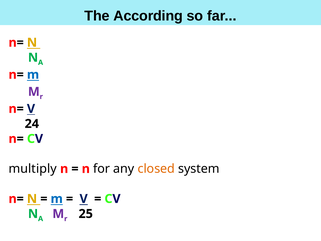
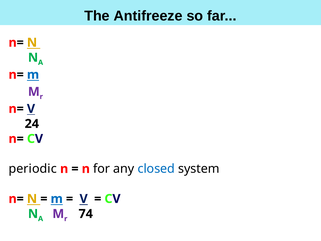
According: According -> Antifreeze
multiply: multiply -> periodic
closed colour: orange -> blue
25: 25 -> 74
